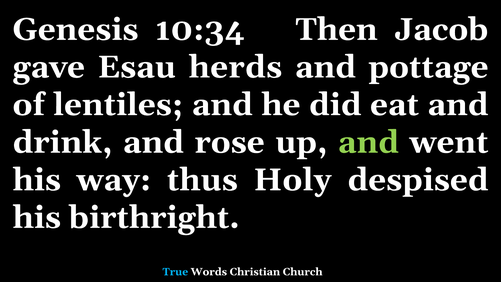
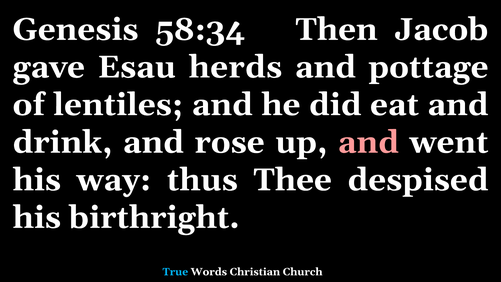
10:34: 10:34 -> 58:34
and at (368, 142) colour: light green -> pink
Holy: Holy -> Thee
